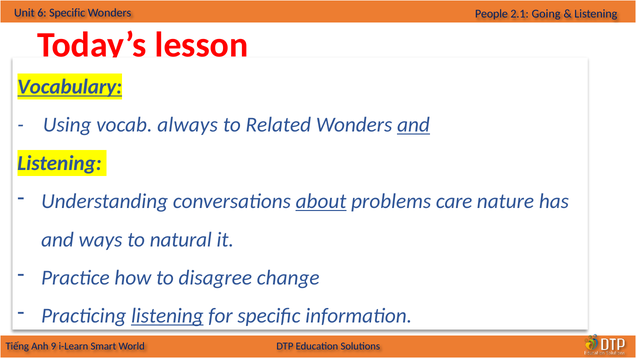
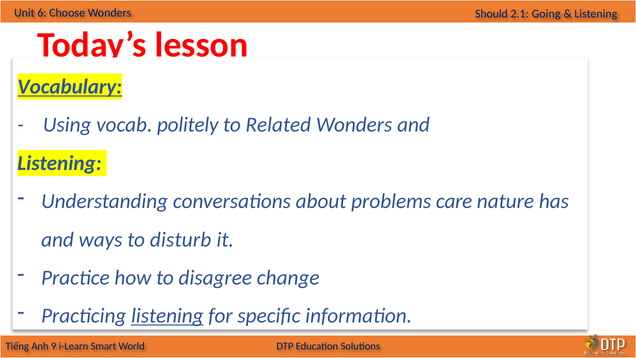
Specific at (67, 13): Specific -> Choose
People: People -> Should
always: always -> politely
and at (414, 125) underline: present -> none
about underline: present -> none
natural: natural -> disturb
